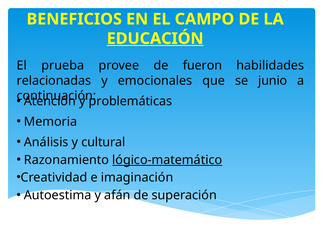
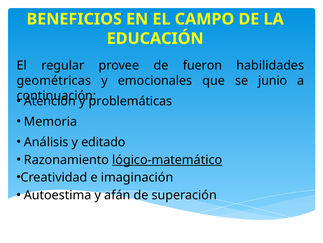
EDUCACIÓN underline: present -> none
prueba: prueba -> regular
relacionadas: relacionadas -> geométricas
cultural: cultural -> editado
